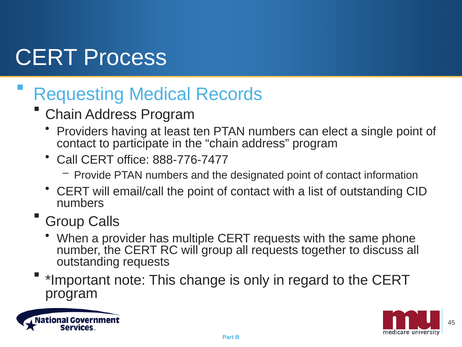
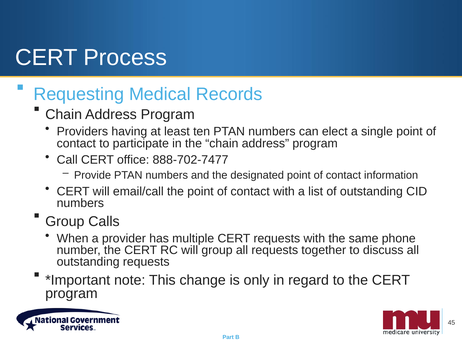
888-776-7477: 888-776-7477 -> 888-702-7477
